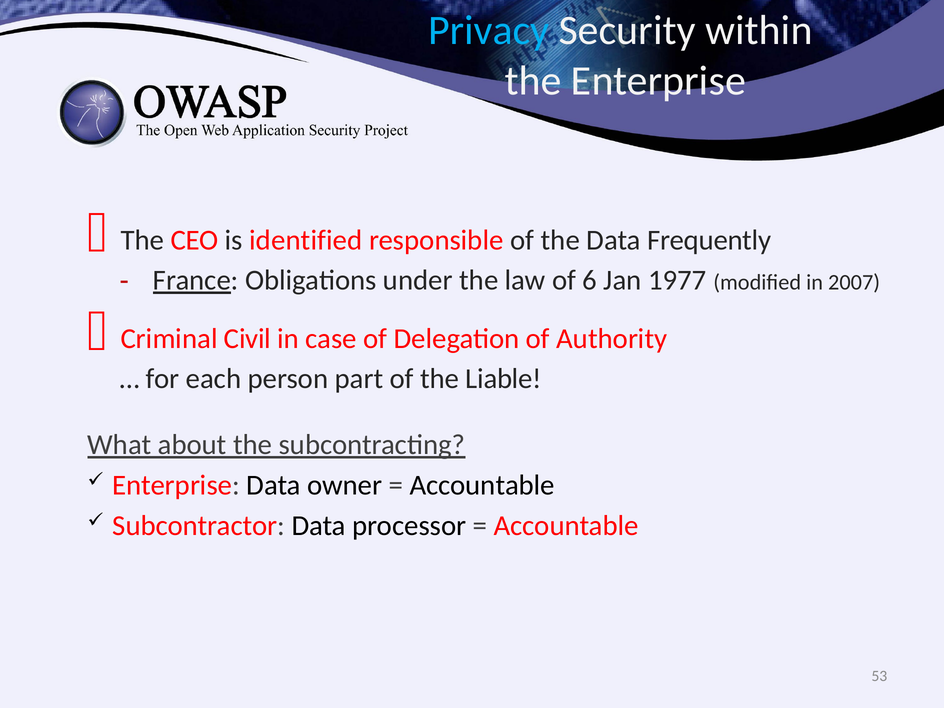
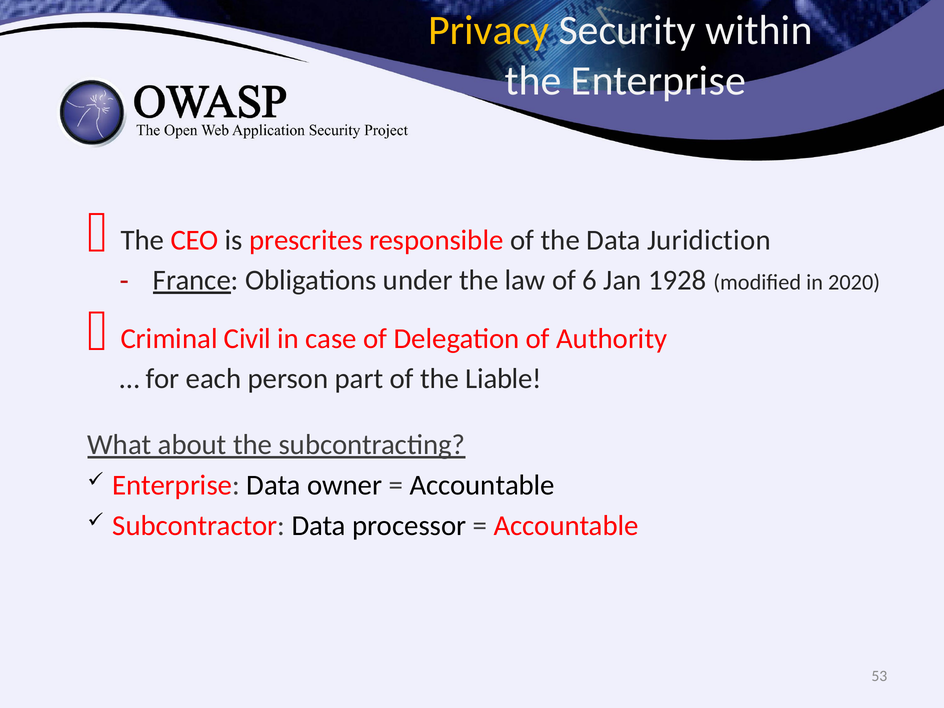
Privacy colour: light blue -> yellow
identified: identified -> prescrites
Frequently: Frequently -> Juridiction
1977: 1977 -> 1928
2007: 2007 -> 2020
